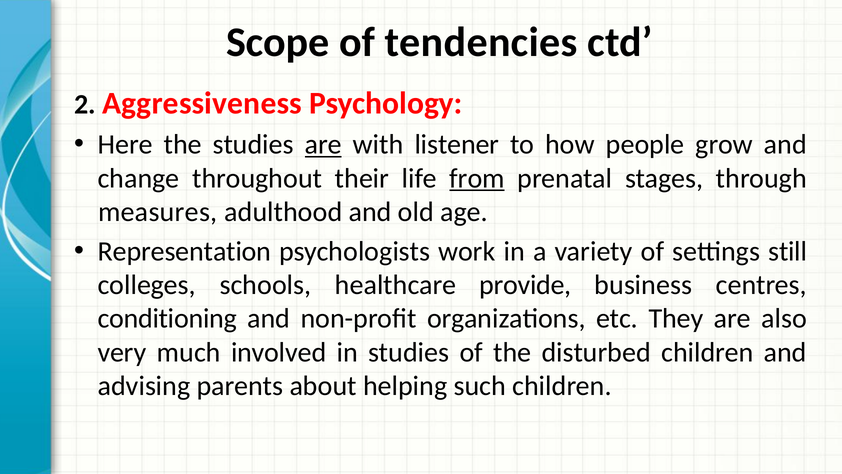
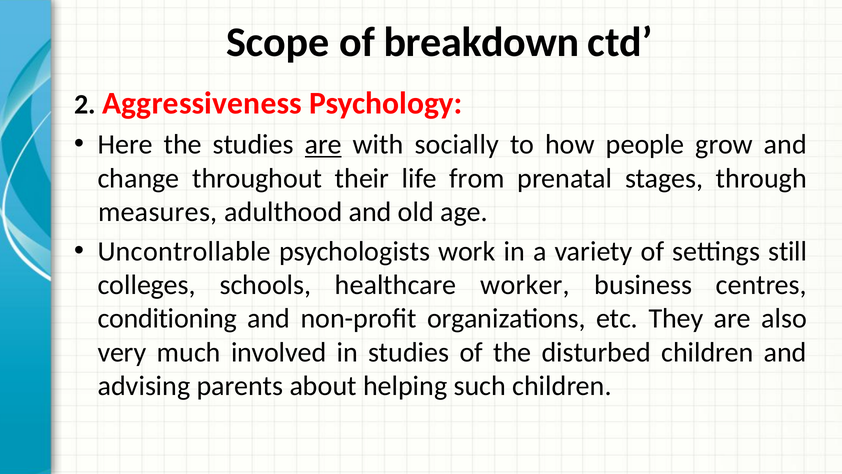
tendencies: tendencies -> breakdown
listener: listener -> socially
from underline: present -> none
Representation: Representation -> Uncontrollable
provide: provide -> worker
